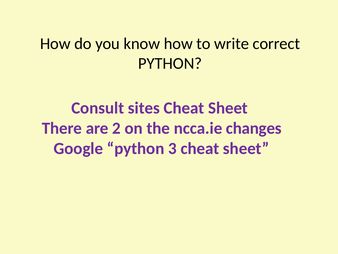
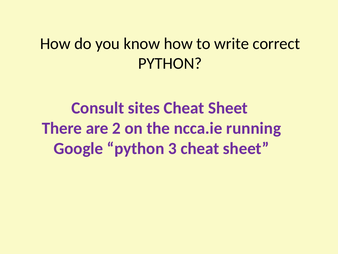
changes: changes -> running
